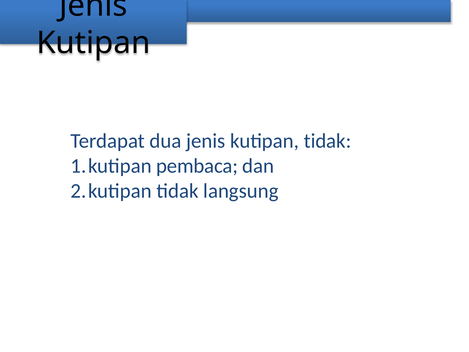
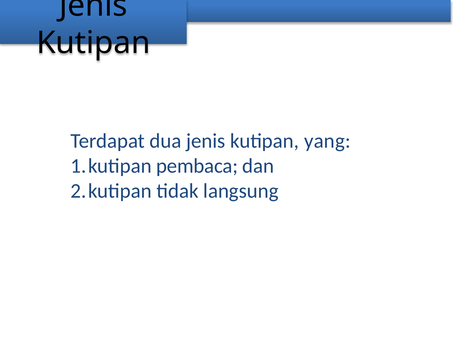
kutipan tidak: tidak -> yang
